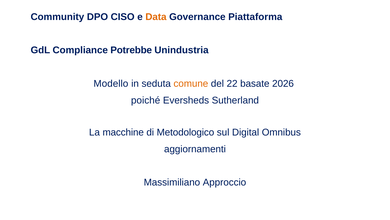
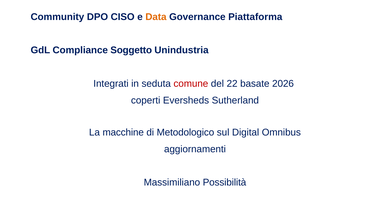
Potrebbe: Potrebbe -> Soggetto
Modello: Modello -> Integrati
comune colour: orange -> red
poiché: poiché -> coperti
Approccio: Approccio -> Possibilità
